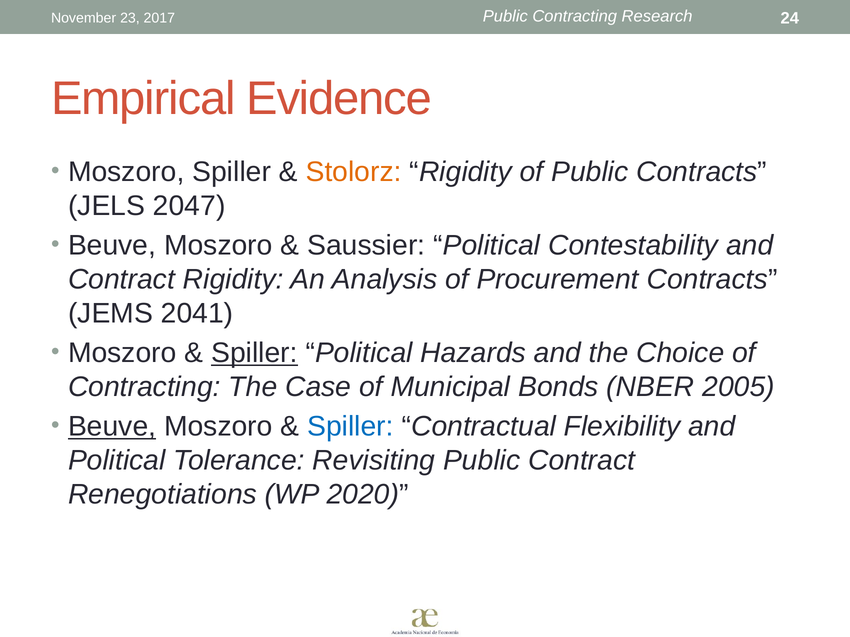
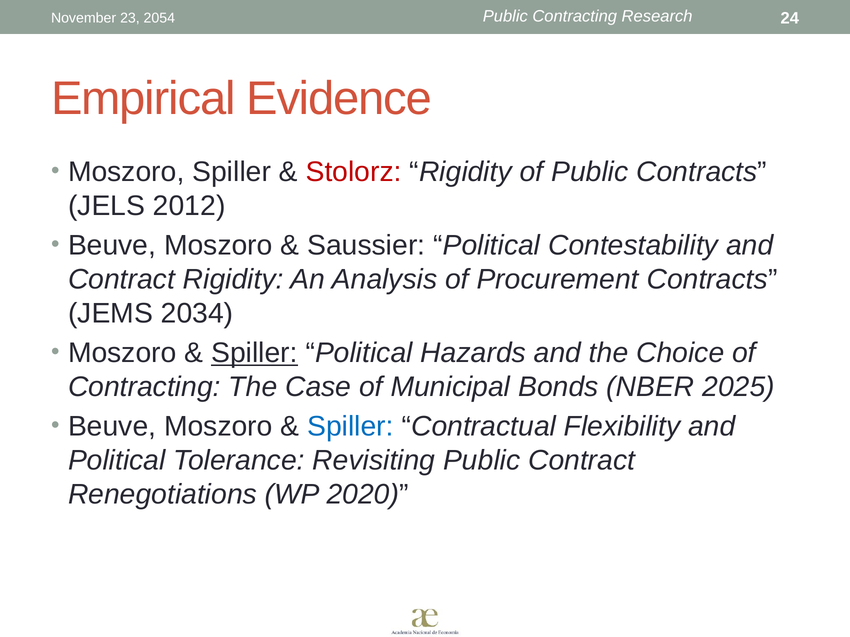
2017: 2017 -> 2054
Stolorz colour: orange -> red
2047: 2047 -> 2012
2041: 2041 -> 2034
2005: 2005 -> 2025
Beuve at (112, 427) underline: present -> none
